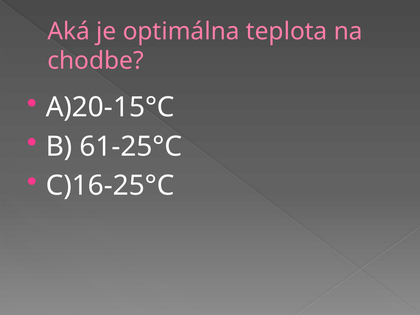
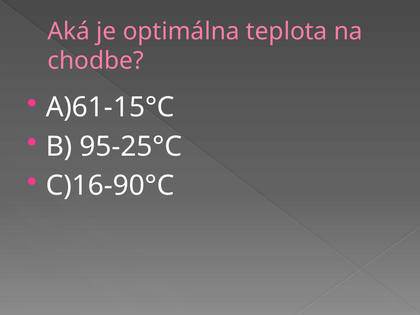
A)20-15°C: A)20-15°C -> A)61-15°C
61-25°C: 61-25°C -> 95-25°C
C)16-25°C: C)16-25°C -> C)16-90°C
